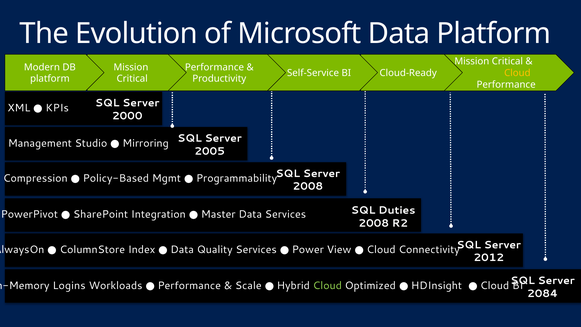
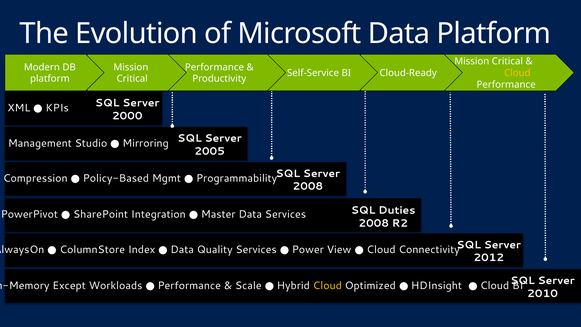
Logins: Logins -> Except
Cloud at (327, 285) colour: light green -> yellow
2084: 2084 -> 2010
